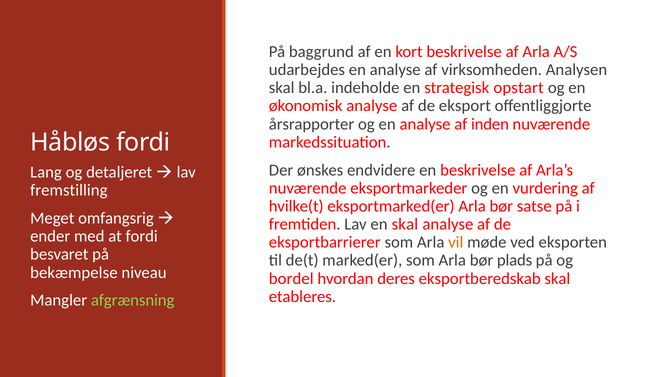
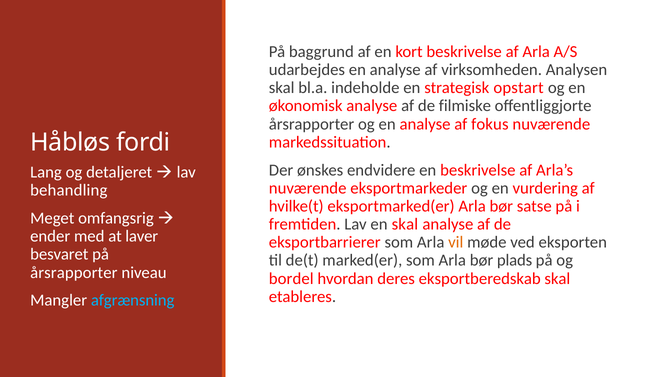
eksport: eksport -> filmiske
inden: inden -> fokus
fremstilling: fremstilling -> behandling
at fordi: fordi -> laver
bekæmpelse at (74, 272): bekæmpelse -> årsrapporter
afgrænsning colour: light green -> light blue
